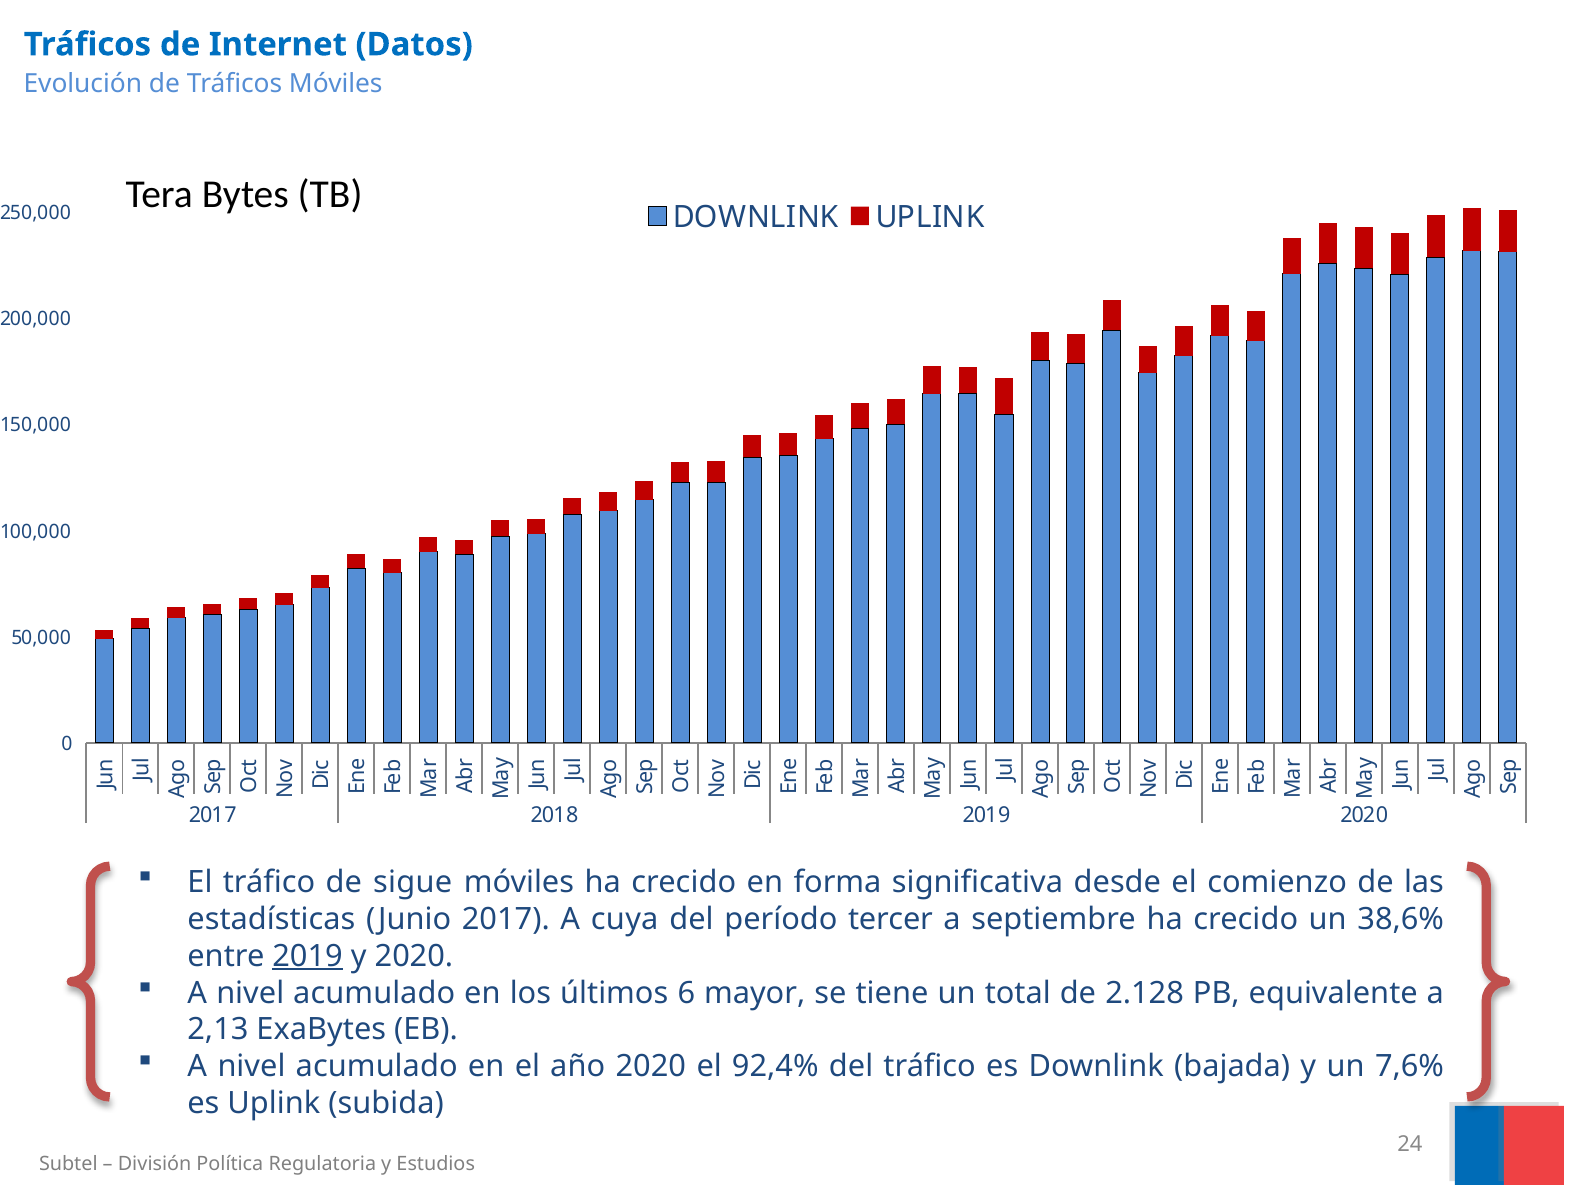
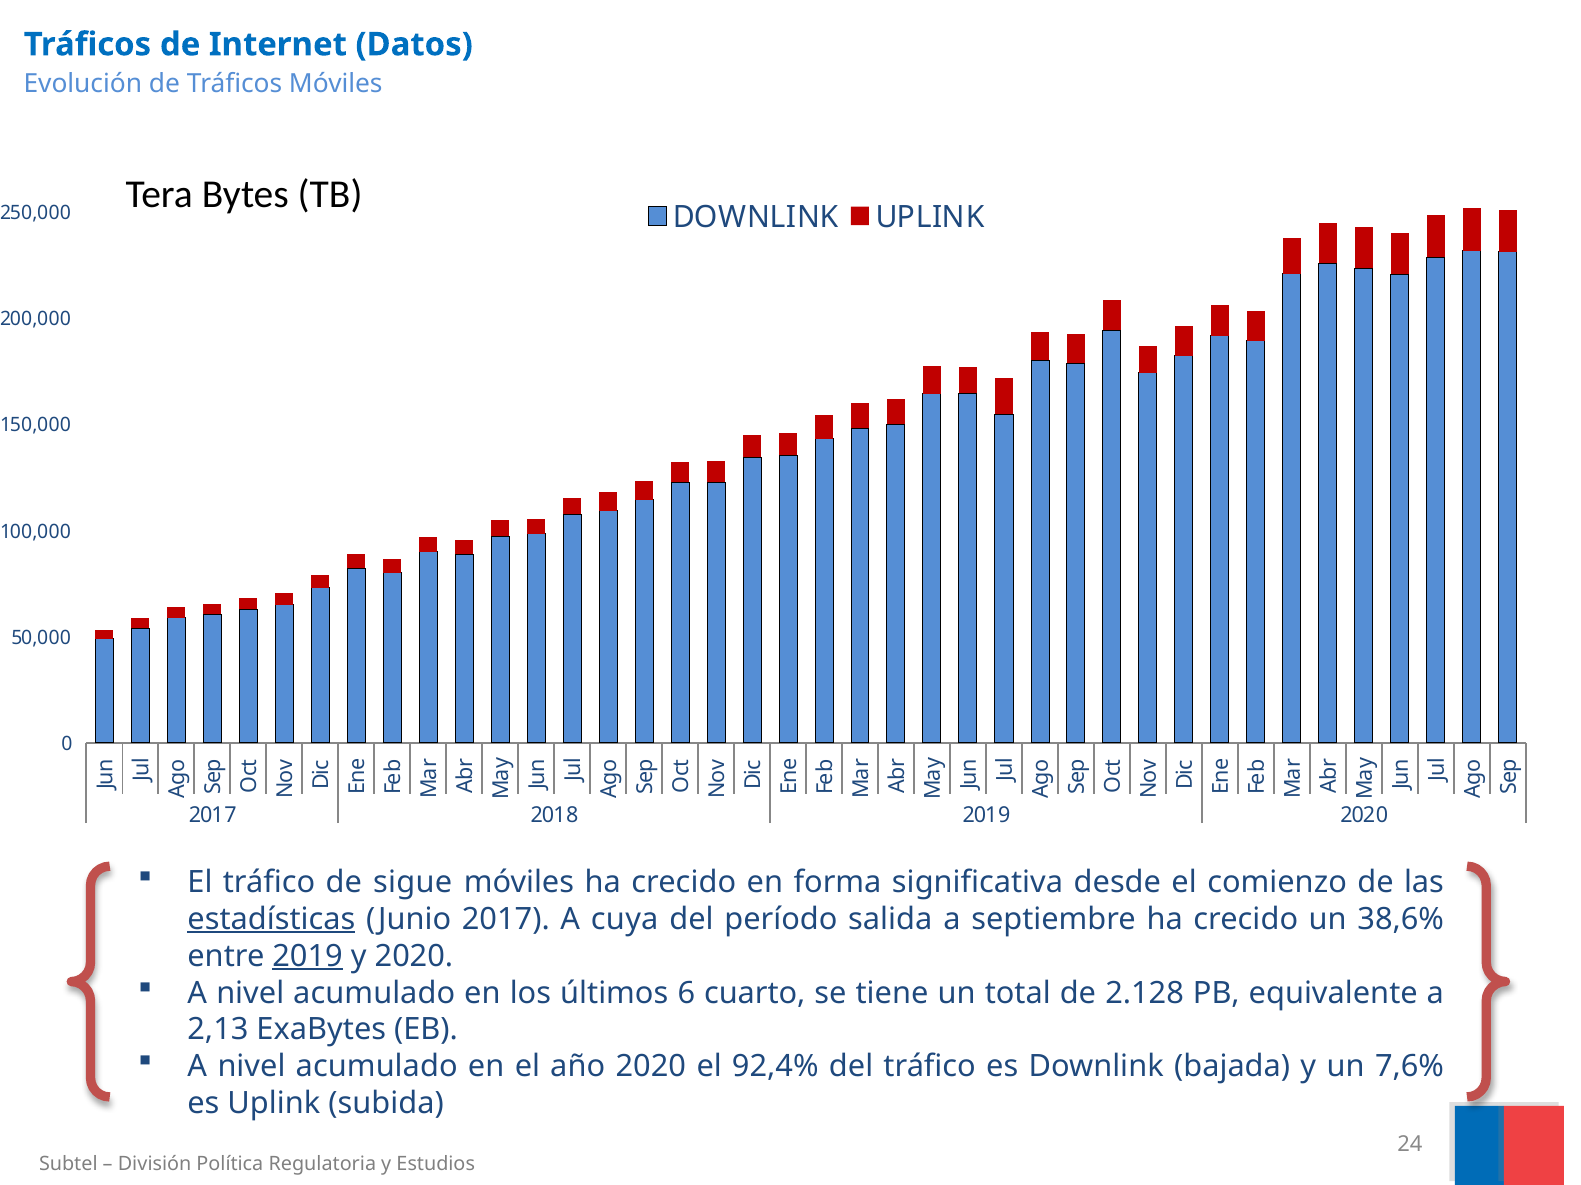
estadísticas underline: none -> present
tercer: tercer -> salida
mayor: mayor -> cuarto
